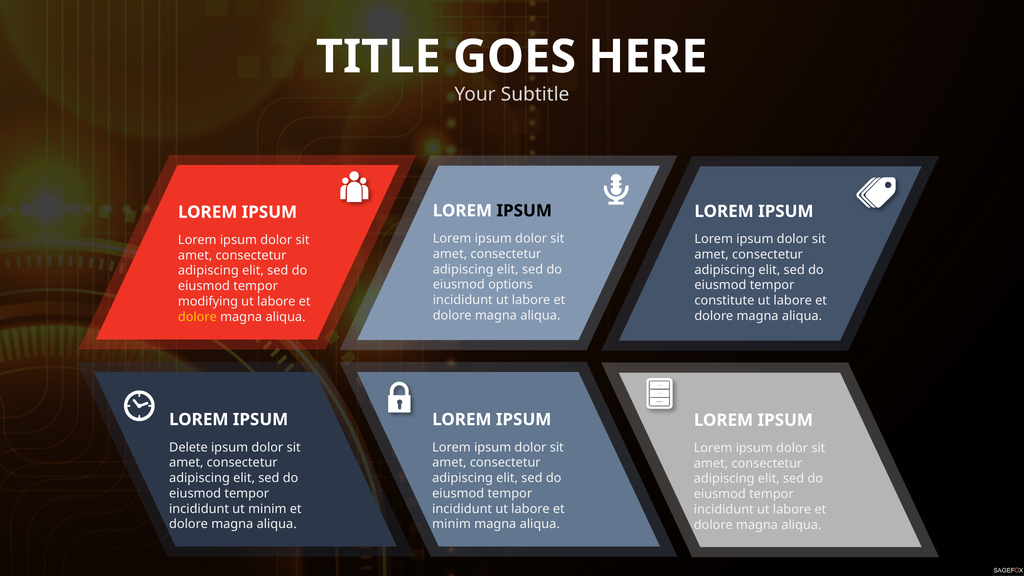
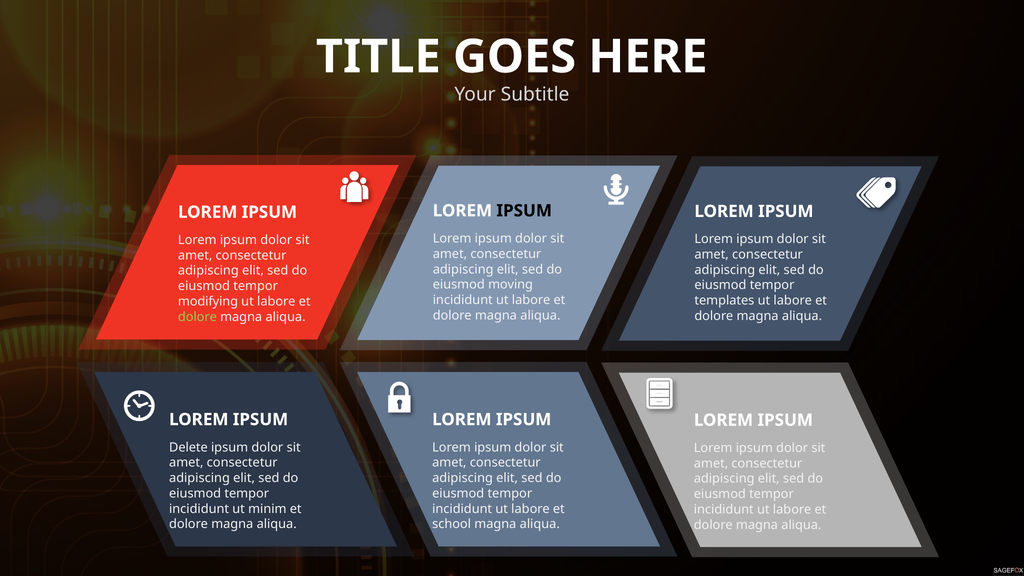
options: options -> moving
constitute: constitute -> templates
dolore at (197, 317) colour: yellow -> light green
minim at (452, 524): minim -> school
